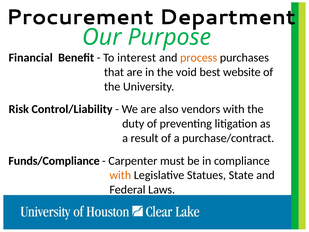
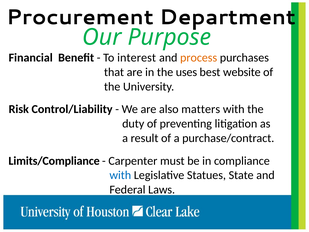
void: void -> uses
vendors: vendors -> matters
Funds/Compliance: Funds/Compliance -> Limits/Compliance
with at (120, 175) colour: orange -> blue
